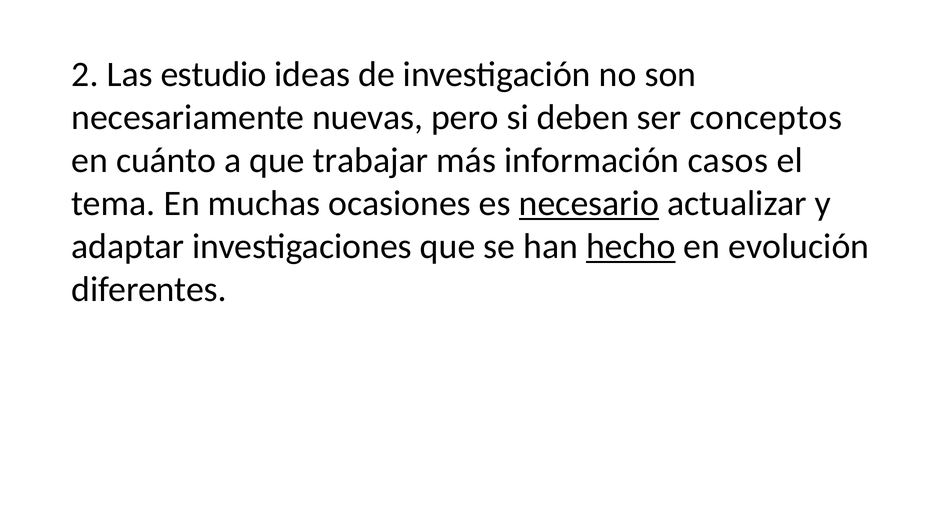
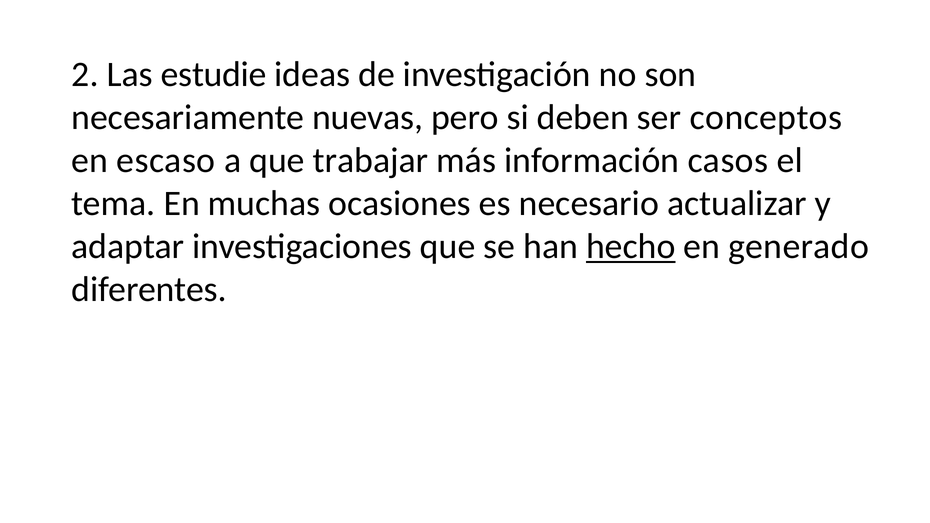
estudio: estudio -> estudie
cuánto: cuánto -> escaso
necesario underline: present -> none
evolución: evolución -> generado
